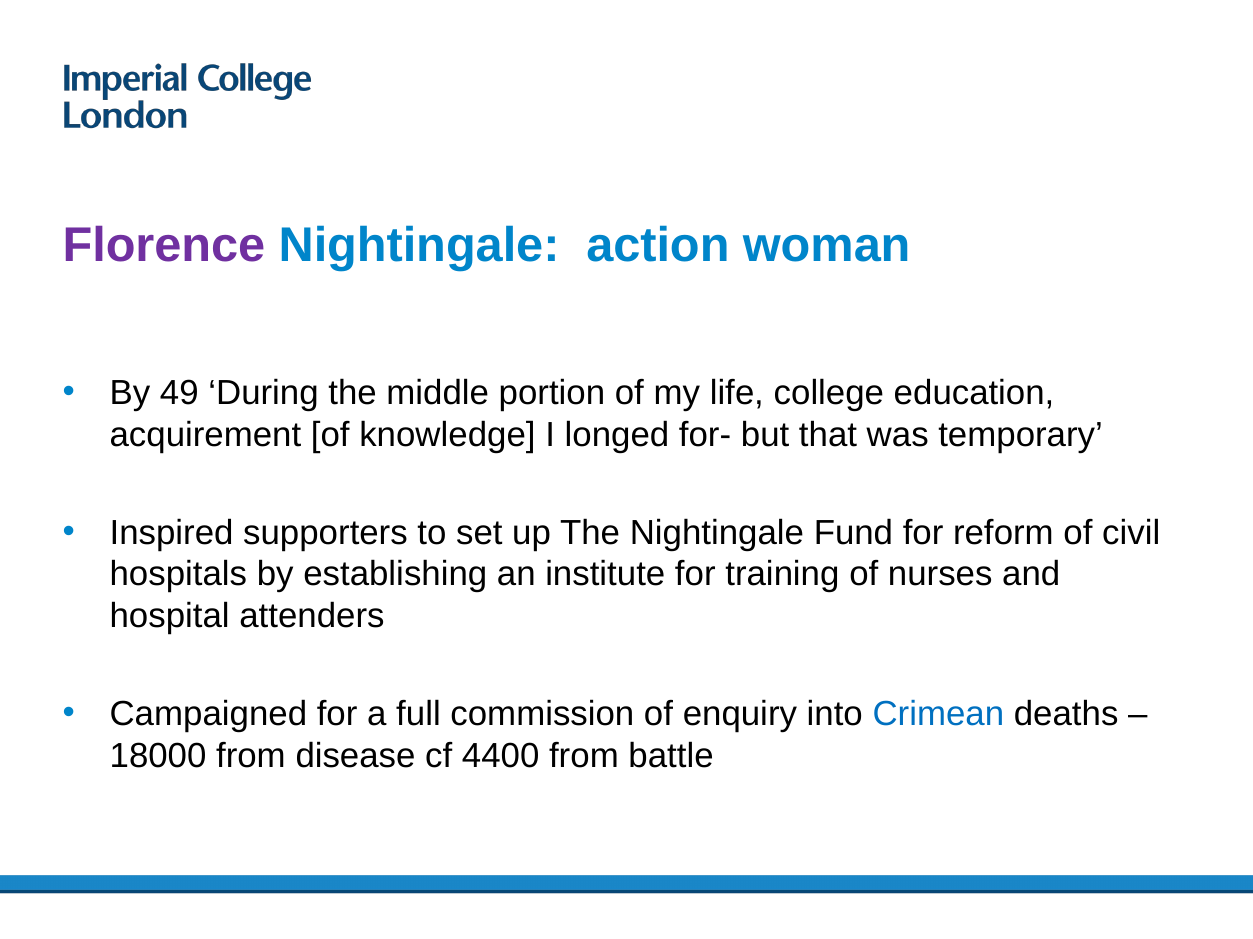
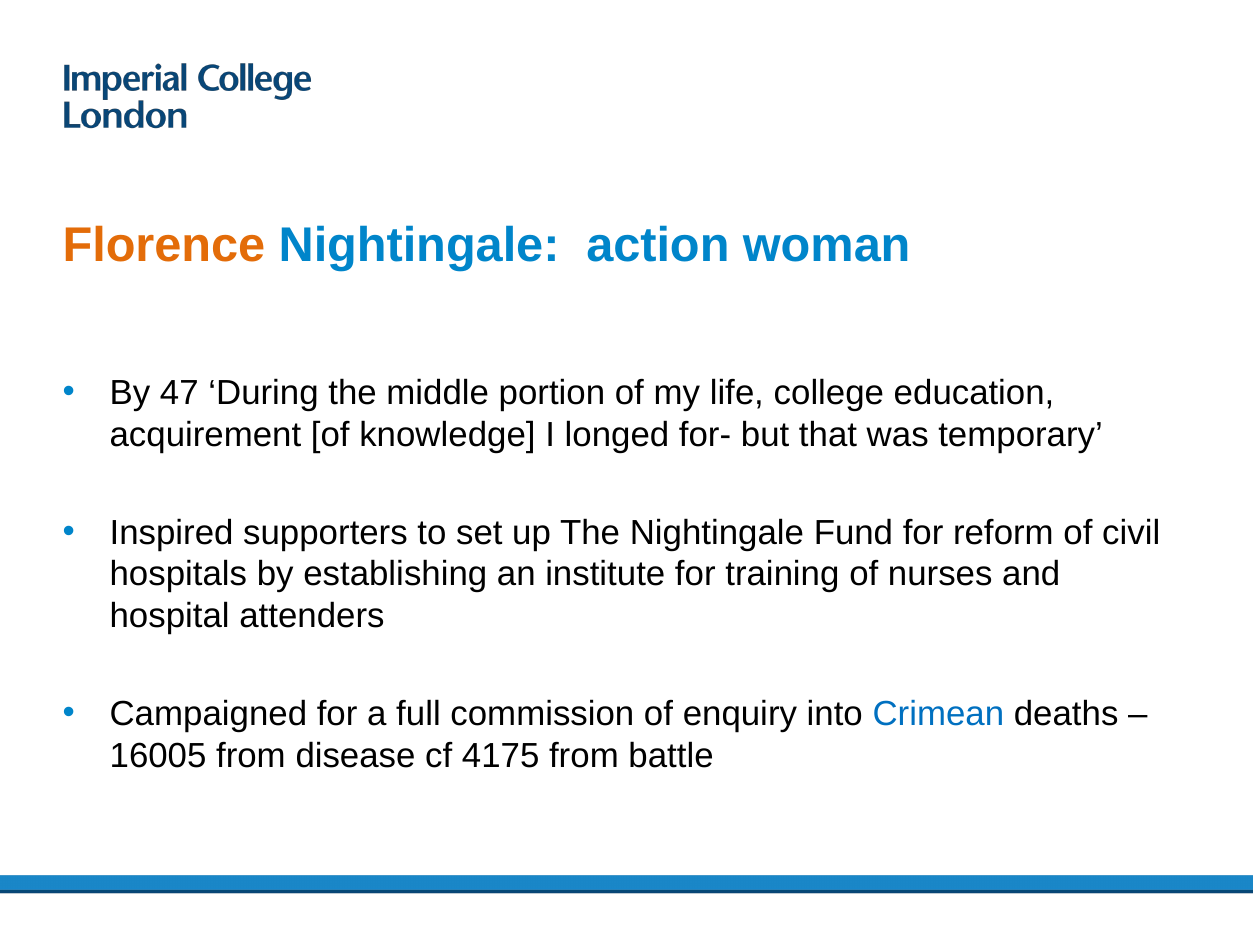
Florence colour: purple -> orange
49: 49 -> 47
18000: 18000 -> 16005
4400: 4400 -> 4175
